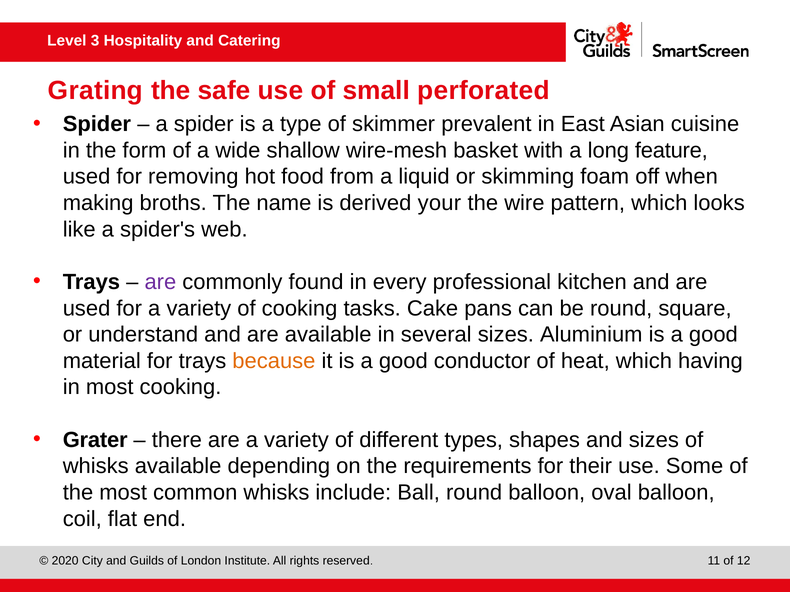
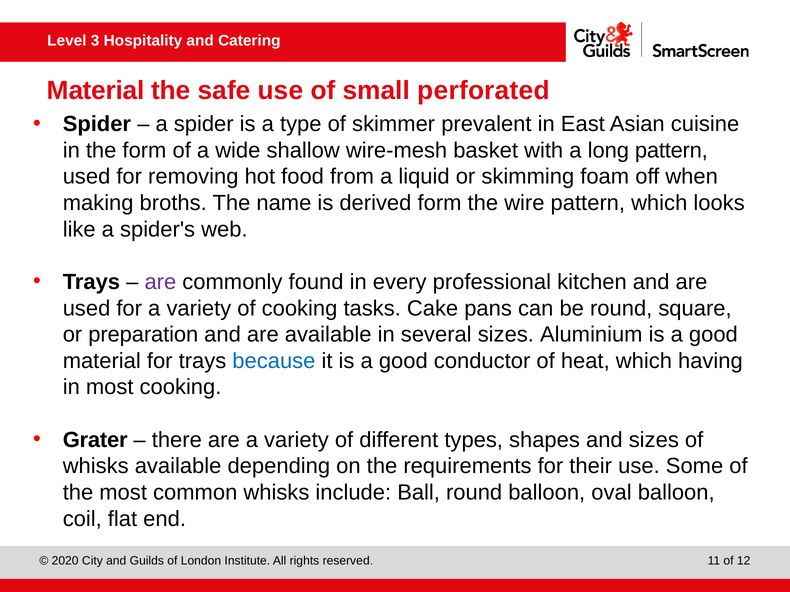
Grating at (95, 91): Grating -> Material
long feature: feature -> pattern
derived your: your -> form
understand: understand -> preparation
because colour: orange -> blue
